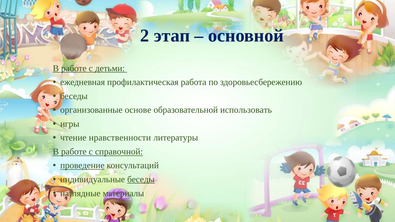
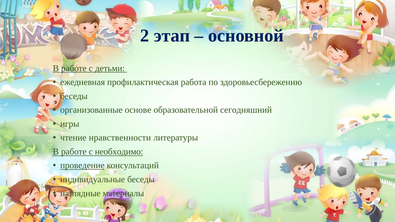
использовать: использовать -> сегодняшний
справочной: справочной -> необходимо
беседы at (141, 180) underline: present -> none
